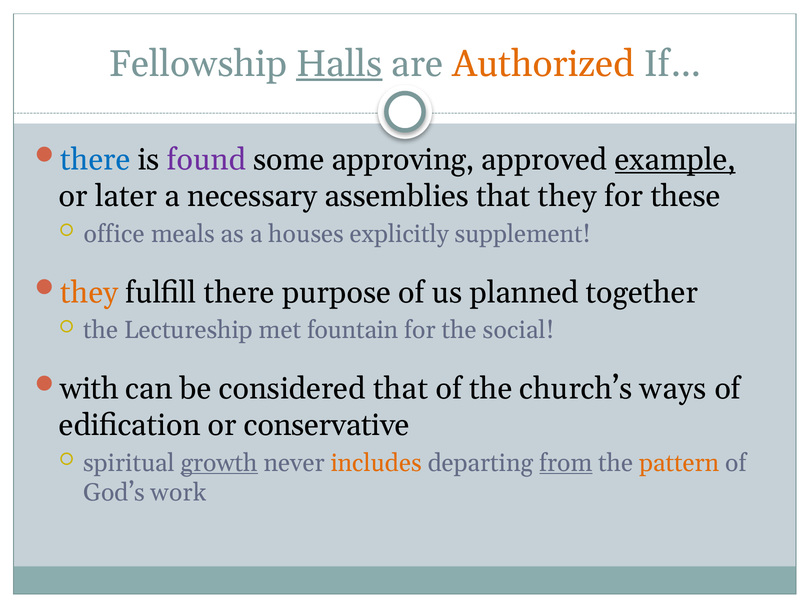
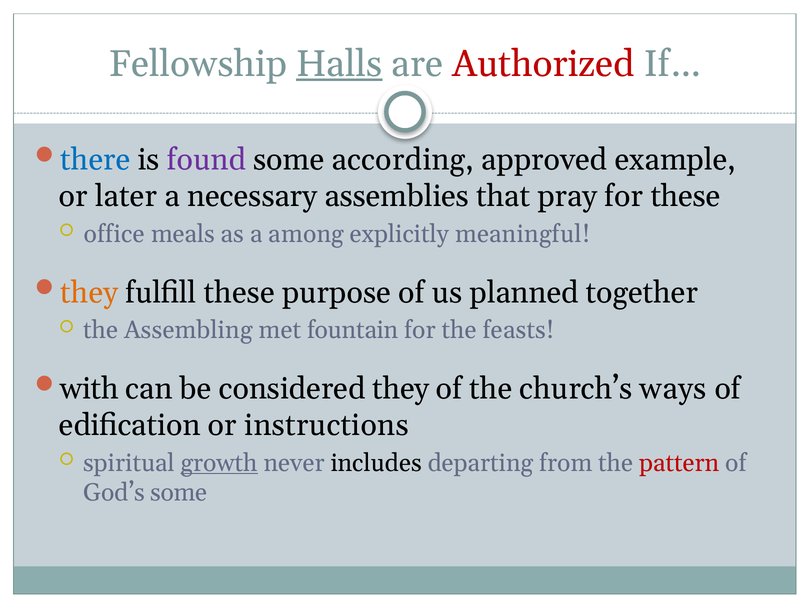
Authorized colour: orange -> red
approving: approving -> according
example underline: present -> none
that they: they -> pray
houses: houses -> among
supplement: supplement -> meaningful
fulfill there: there -> these
Lectureship: Lectureship -> Assembling
social: social -> feasts
considered that: that -> they
conservative: conservative -> instructions
includes colour: orange -> black
from underline: present -> none
pattern colour: orange -> red
God’s work: work -> some
